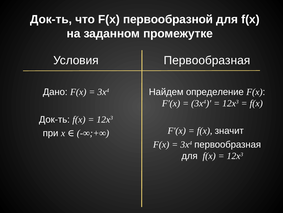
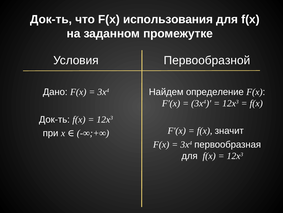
первообразной: первообразной -> использования
Первообразная at (207, 60): Первообразная -> Первообразной
